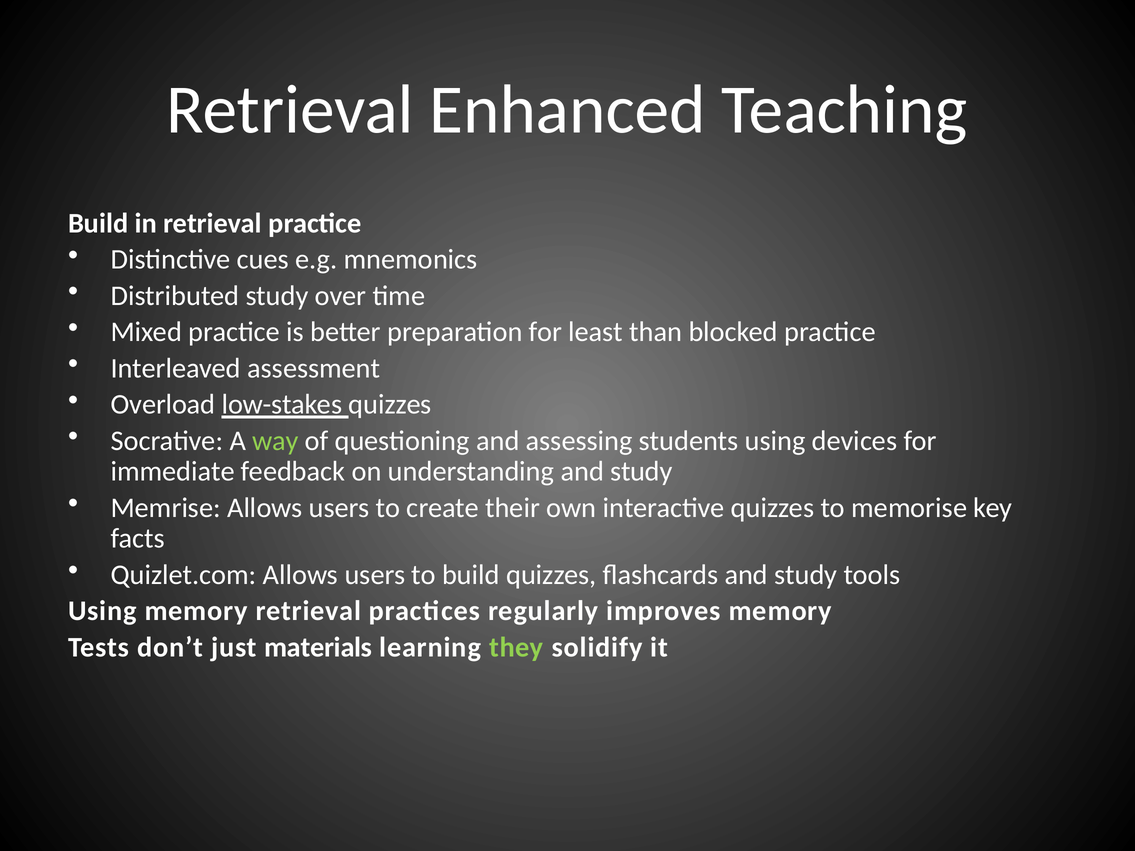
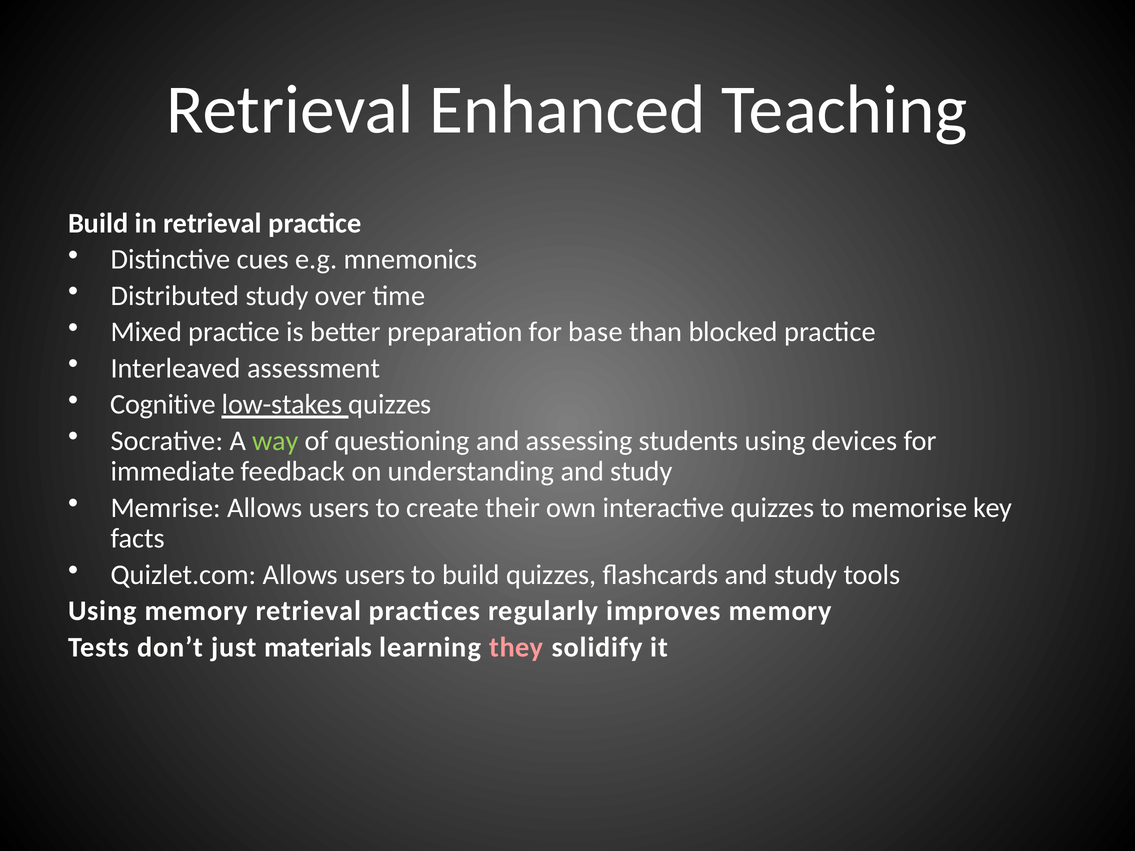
least: least -> base
Overload: Overload -> Cognitive
they colour: light green -> pink
